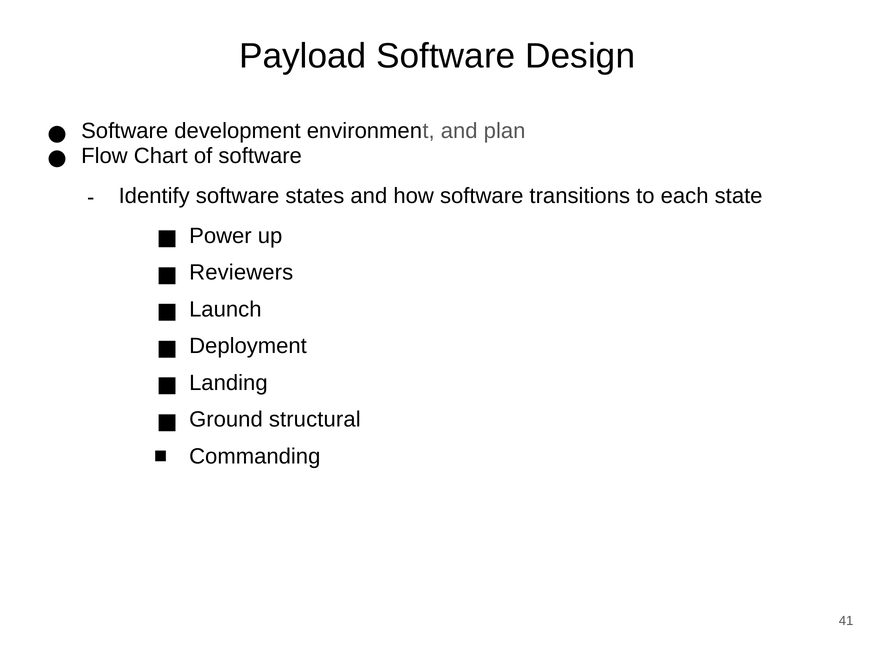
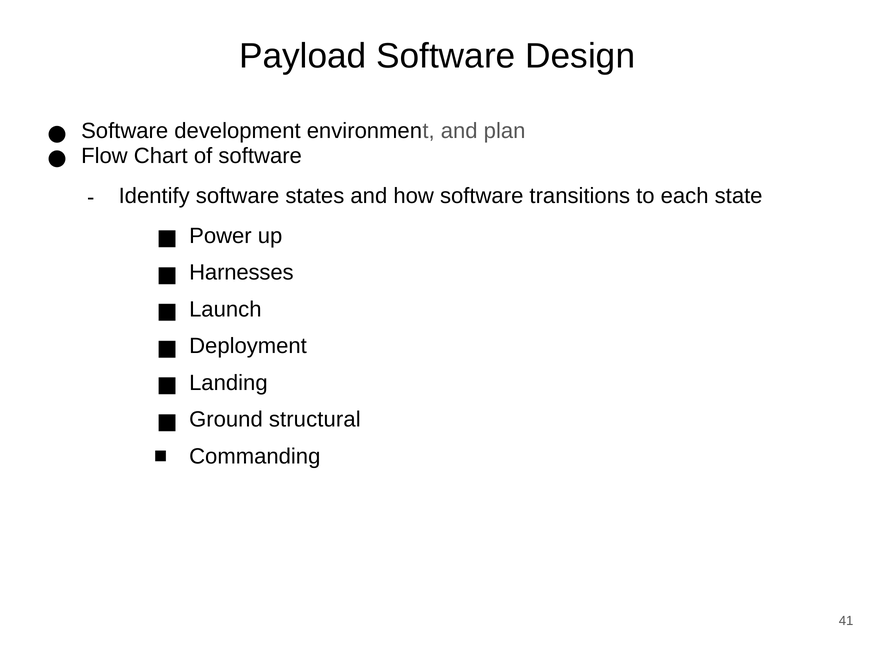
Reviewers: Reviewers -> Harnesses
